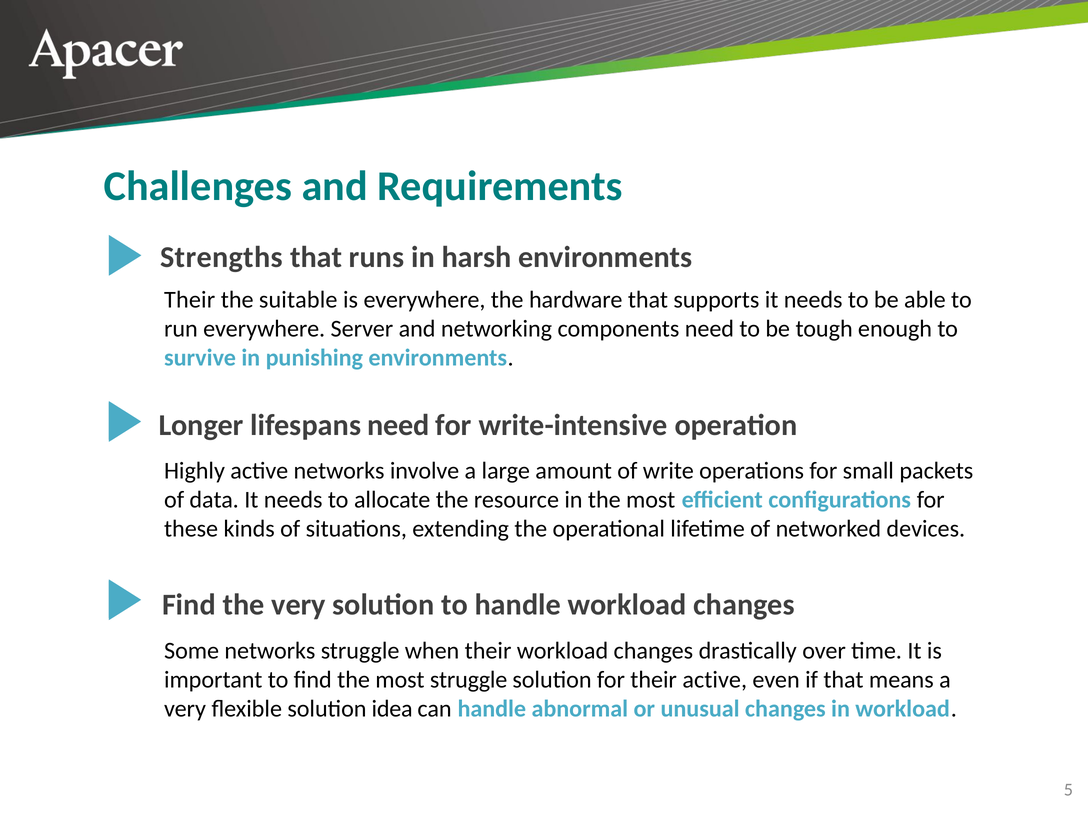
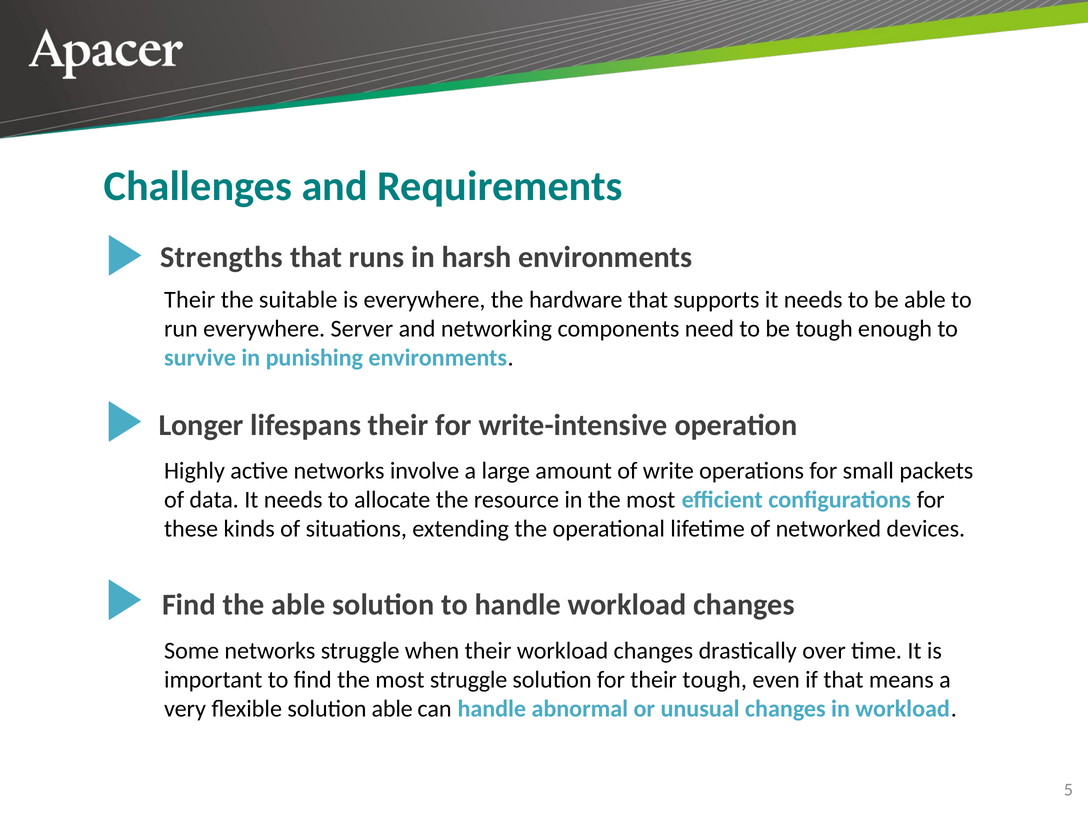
lifespans need: need -> their
the very: very -> able
their active: active -> tough
solution idea: idea -> able
